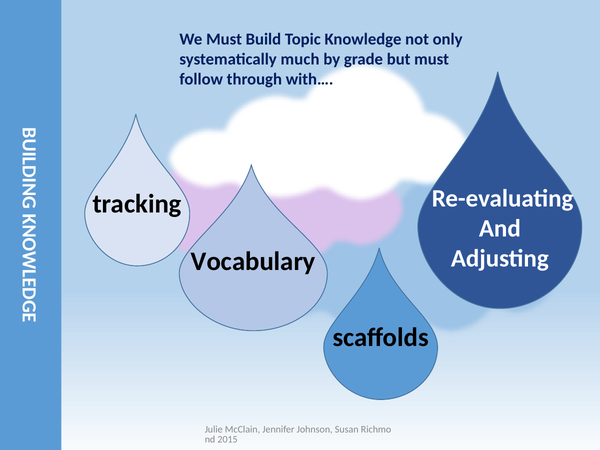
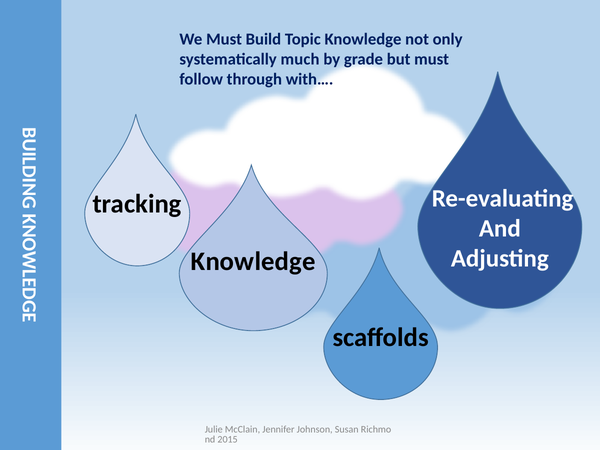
Vocabulary at (253, 262): Vocabulary -> Knowledge
